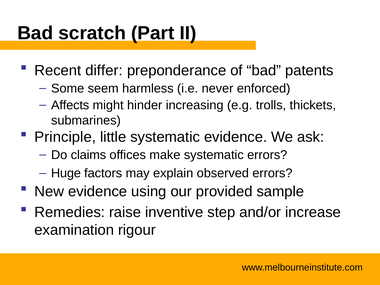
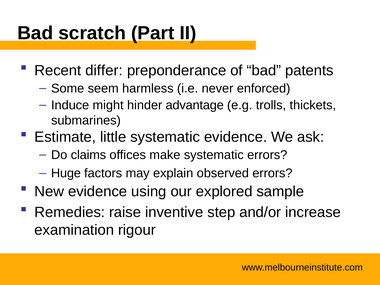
Affects: Affects -> Induce
increasing: increasing -> advantage
Principle: Principle -> Estimate
provided: provided -> explored
